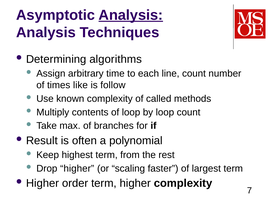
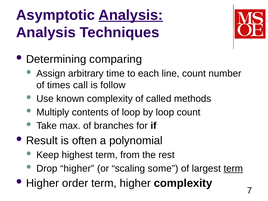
algorithms: algorithms -> comparing
like: like -> call
faster: faster -> some
term at (233, 168) underline: none -> present
